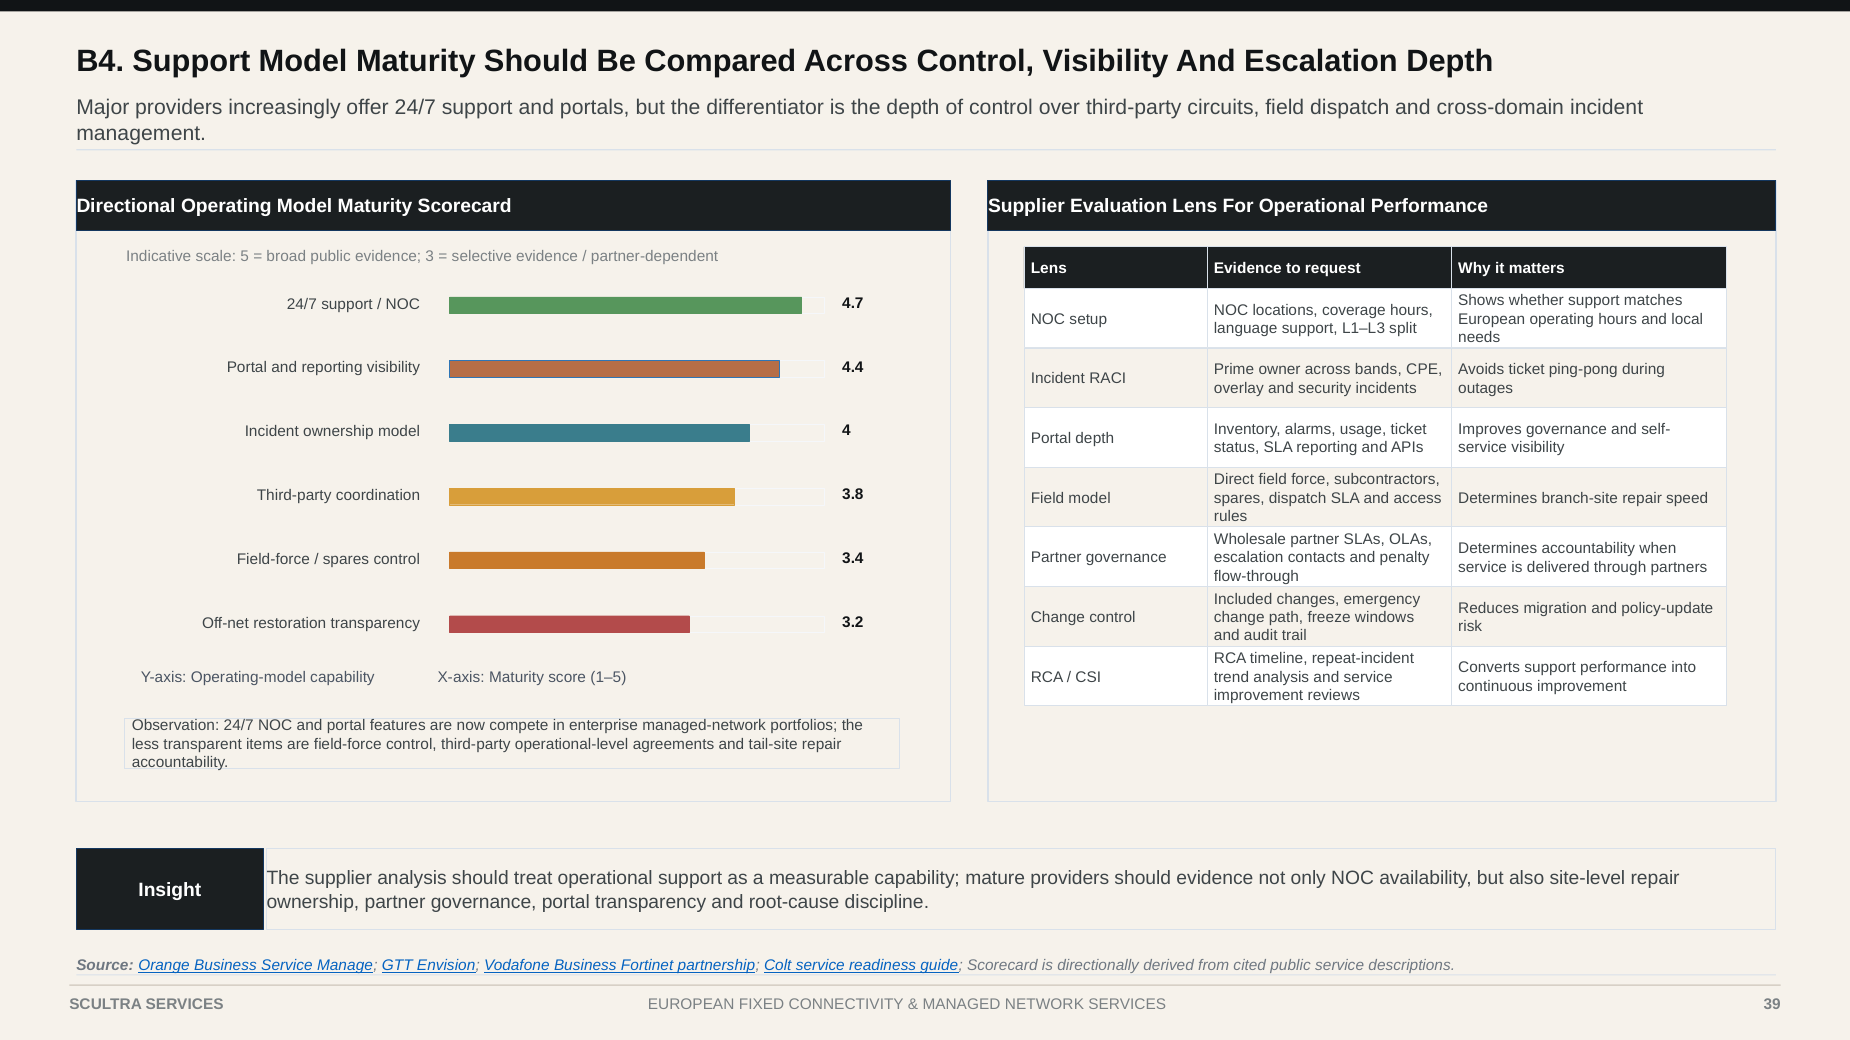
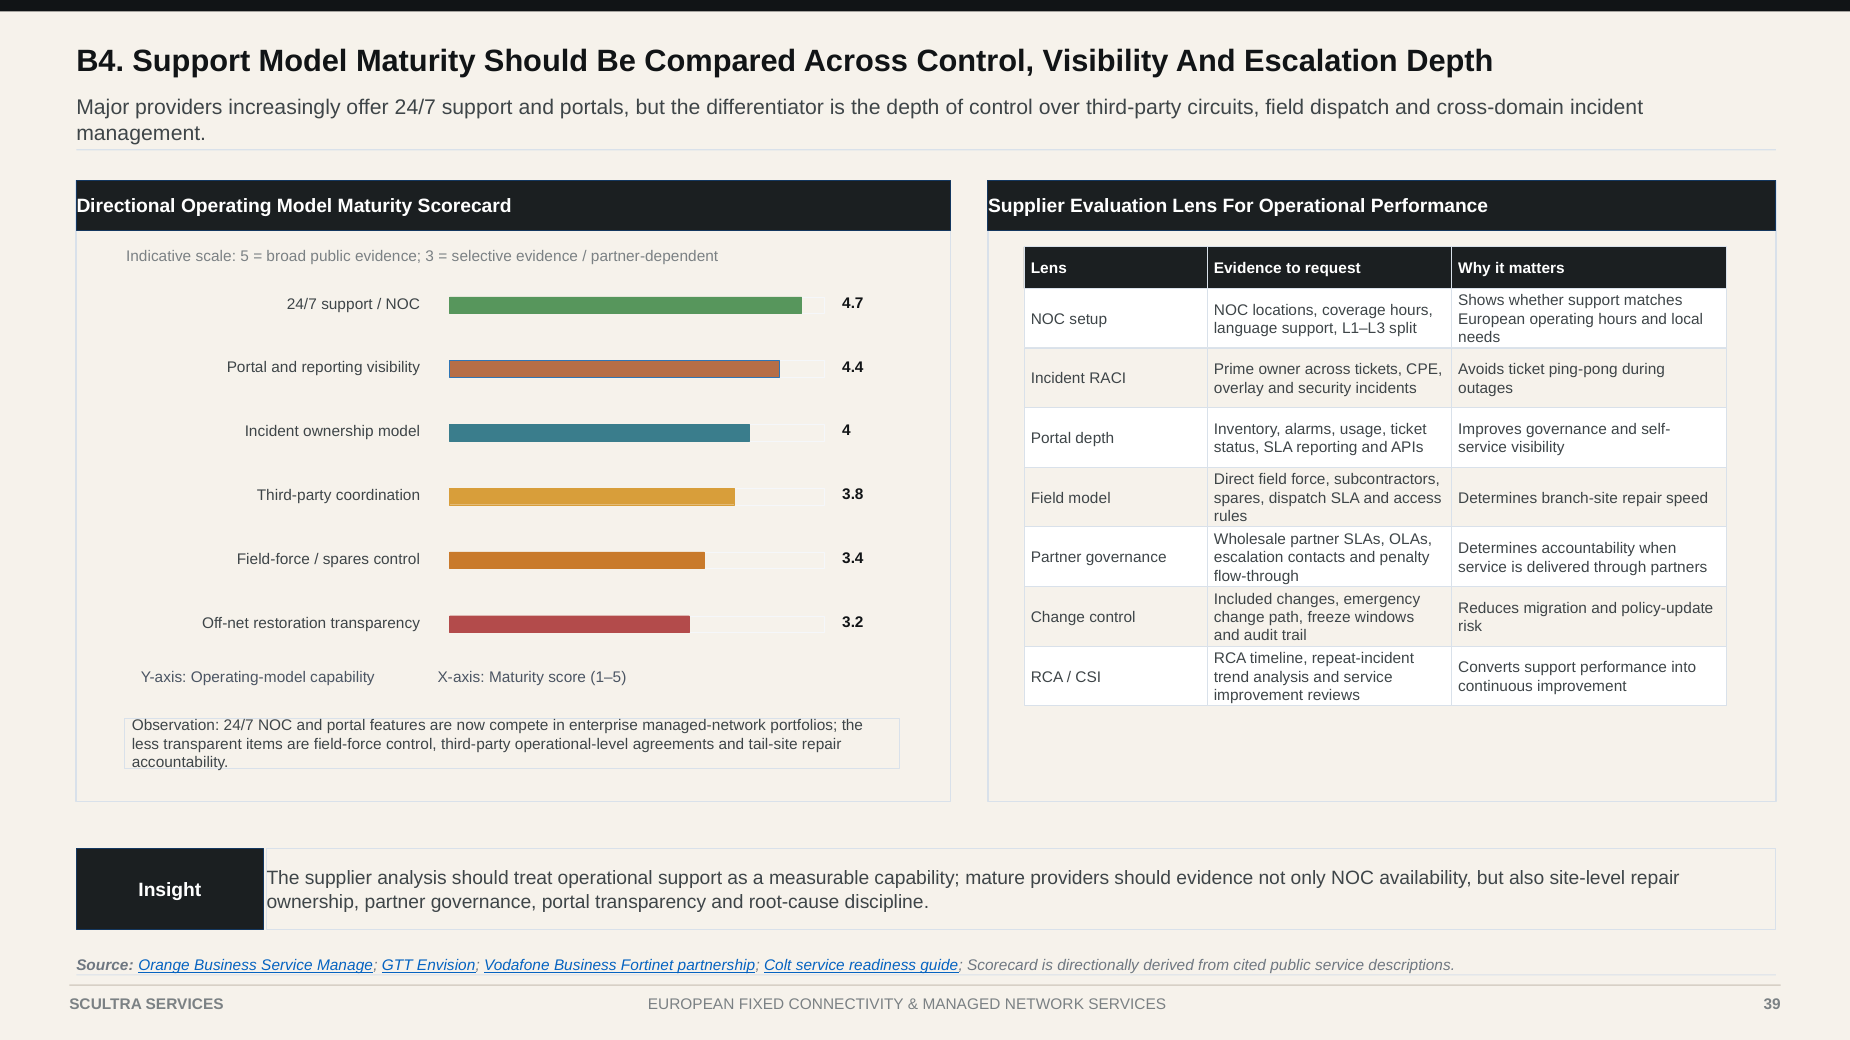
bands: bands -> tickets
